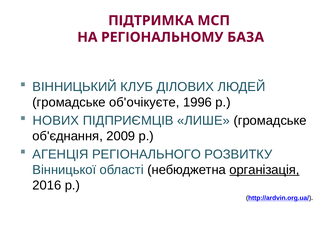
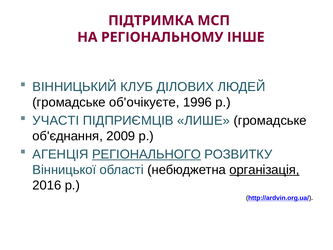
БАЗА: БАЗА -> ІНШЕ
НОВИХ: НОВИХ -> УЧАСТІ
РЕГІОНАЛЬНОГО underline: none -> present
